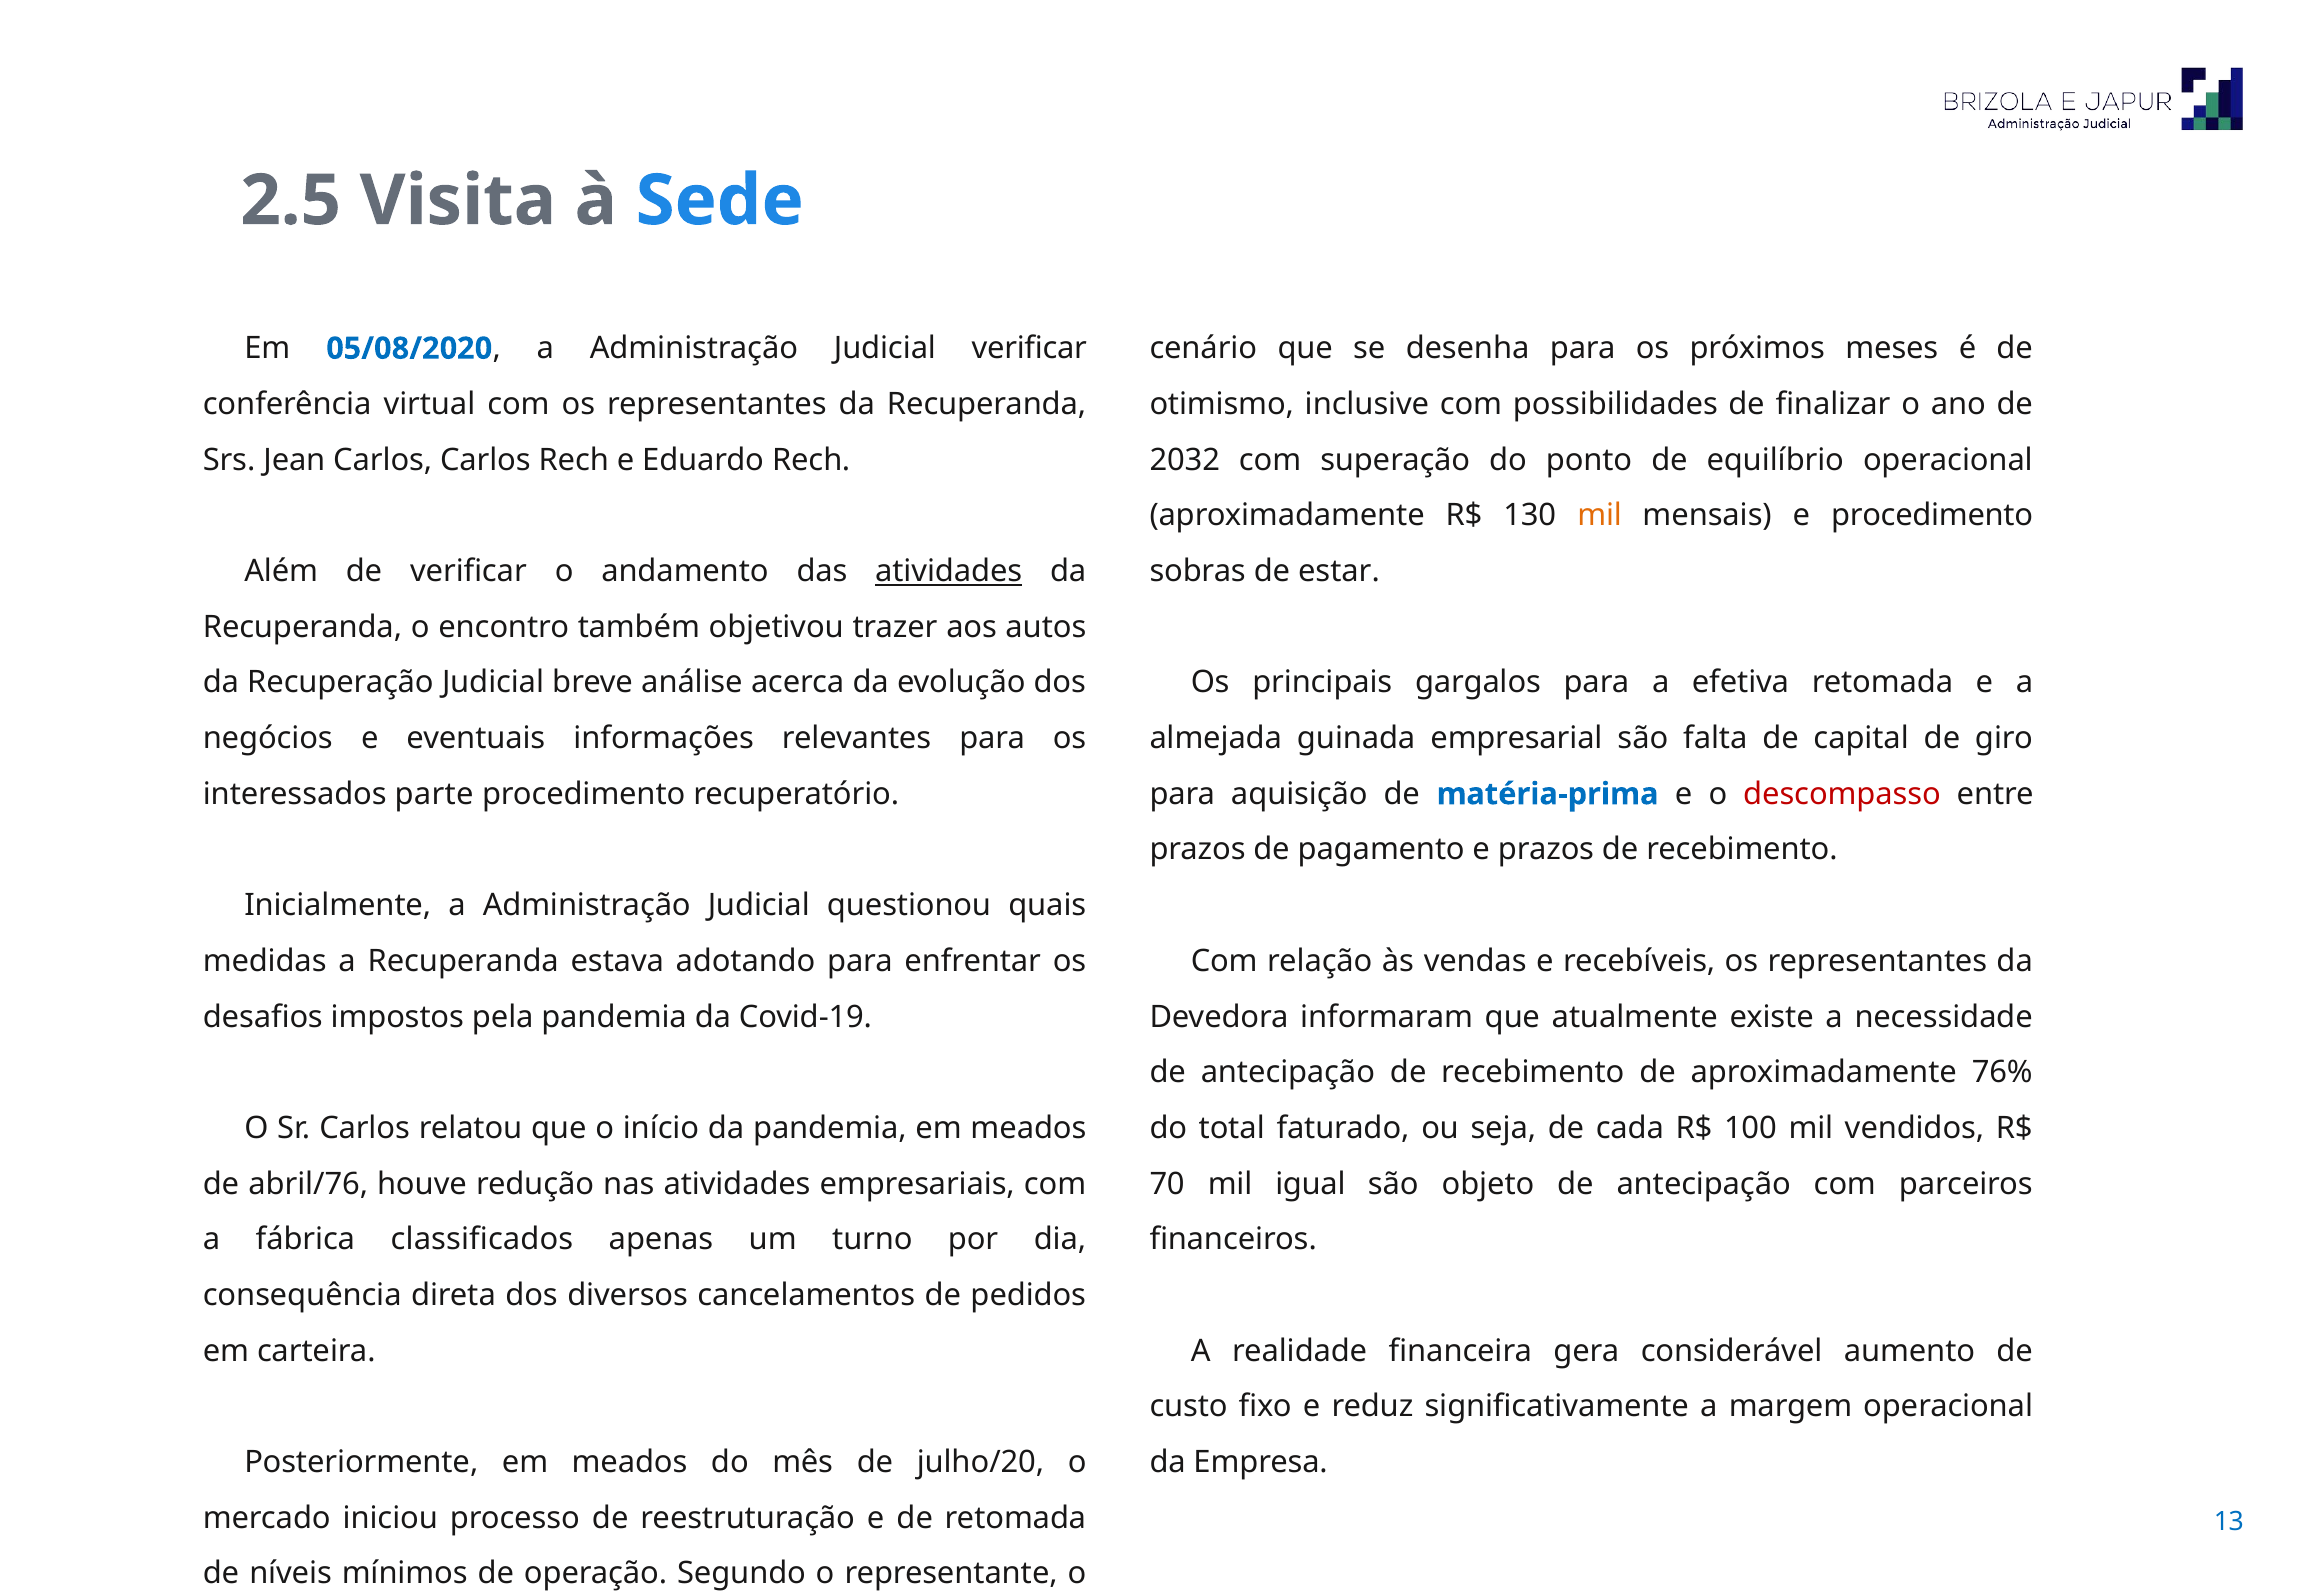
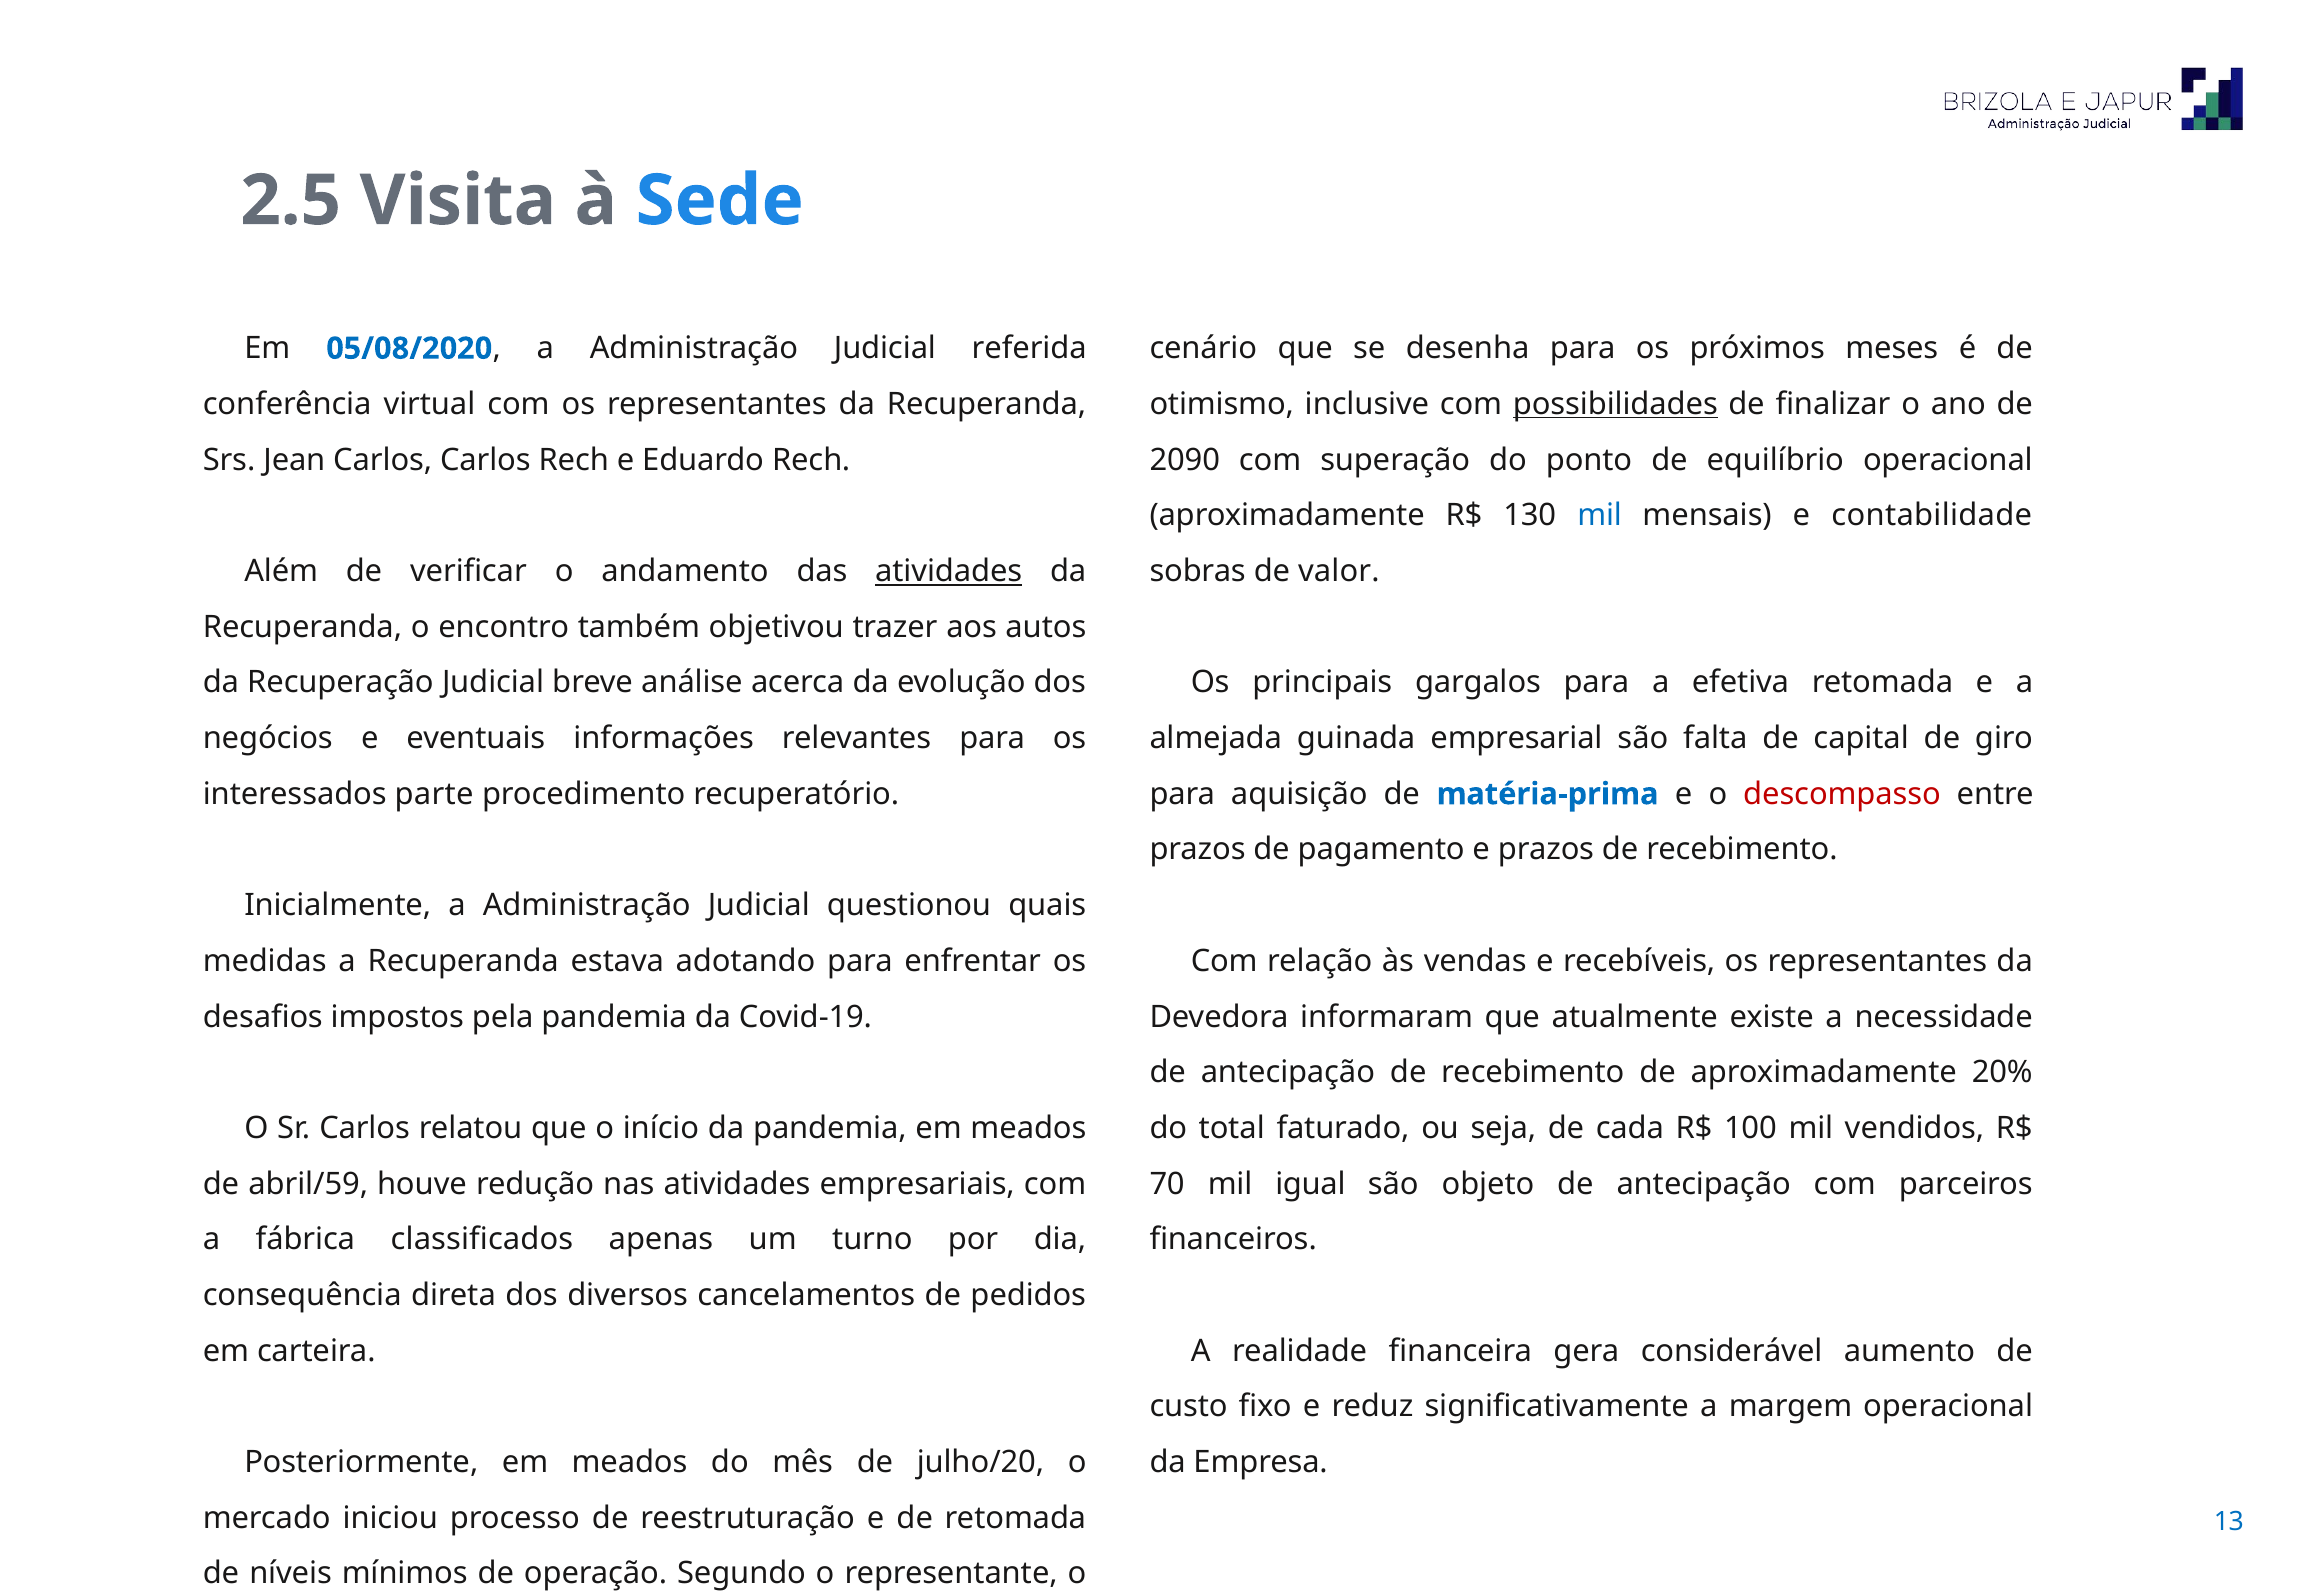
Judicial verificar: verificar -> referida
possibilidades underline: none -> present
2032: 2032 -> 2090
mil at (1600, 515) colour: orange -> blue
e procedimento: procedimento -> contabilidade
estar: estar -> valor
76%: 76% -> 20%
abril/76: abril/76 -> abril/59
